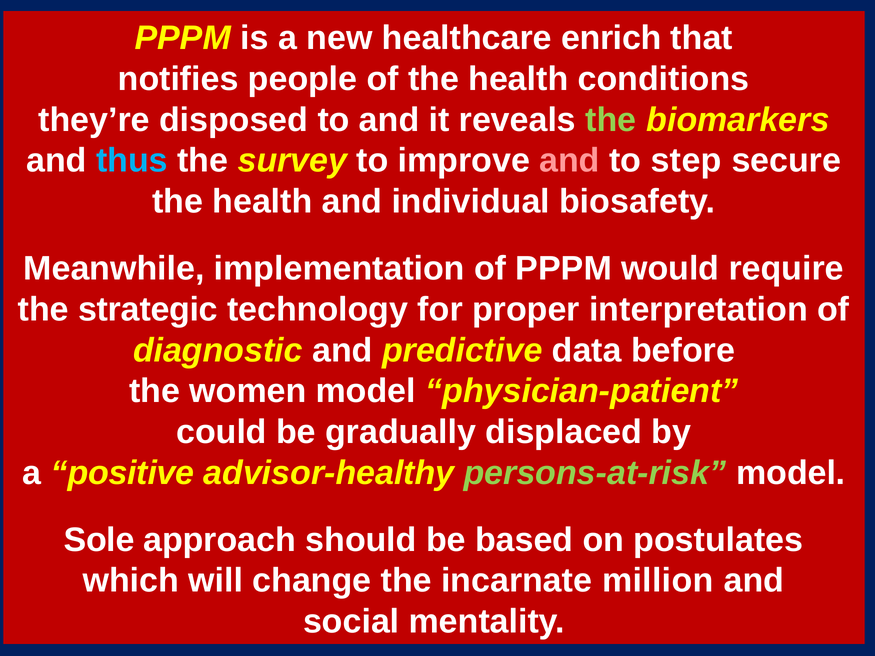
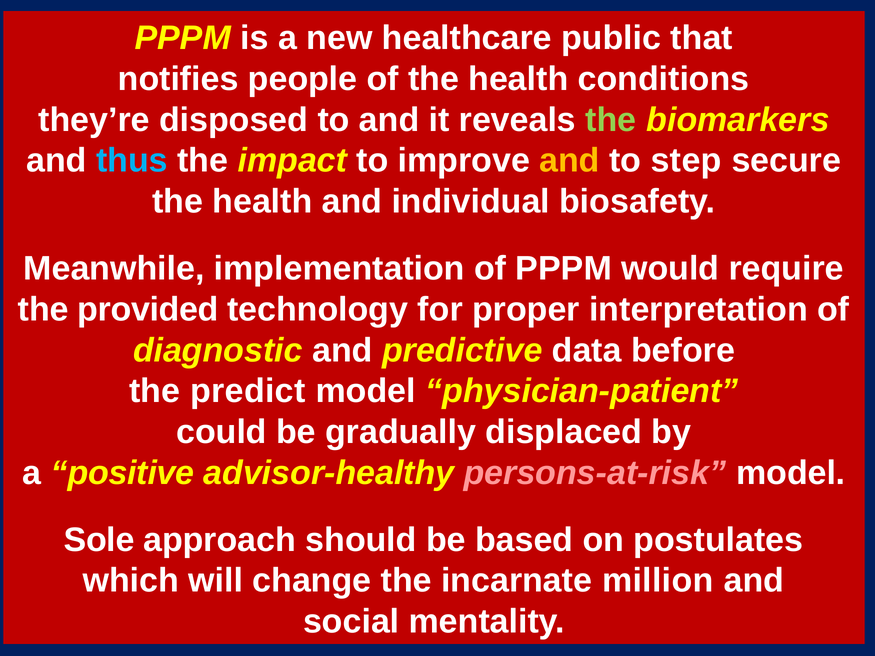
enrich: enrich -> public
survey: survey -> impact
and at (570, 161) colour: pink -> yellow
strategic: strategic -> provided
women: women -> predict
persons-at-risk colour: light green -> pink
